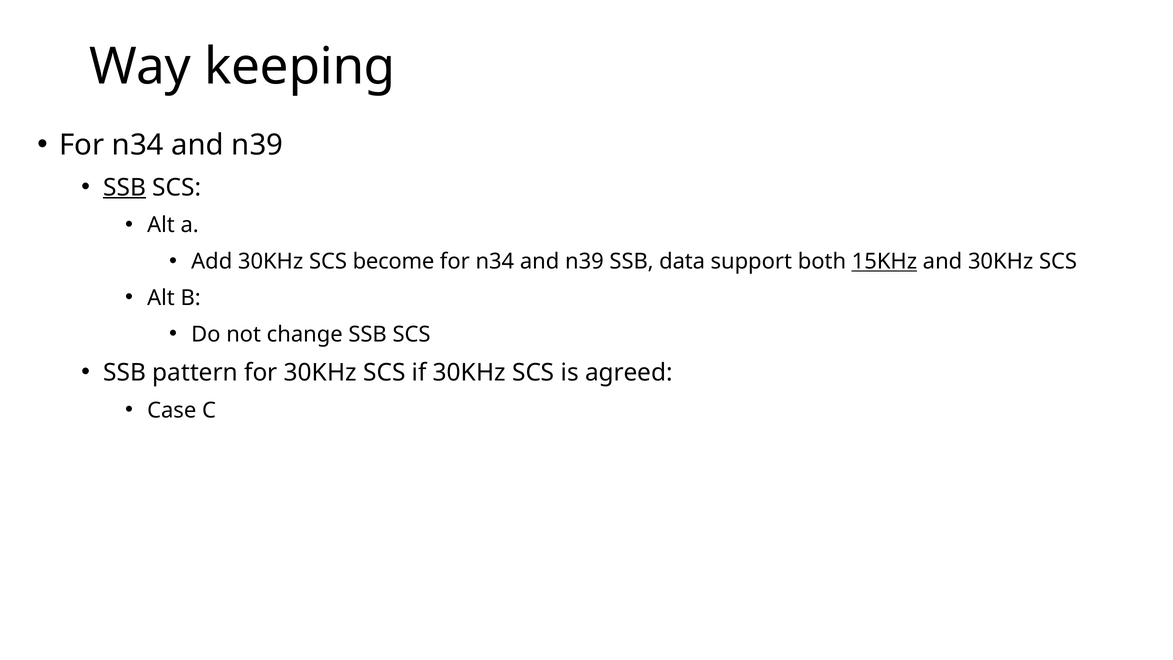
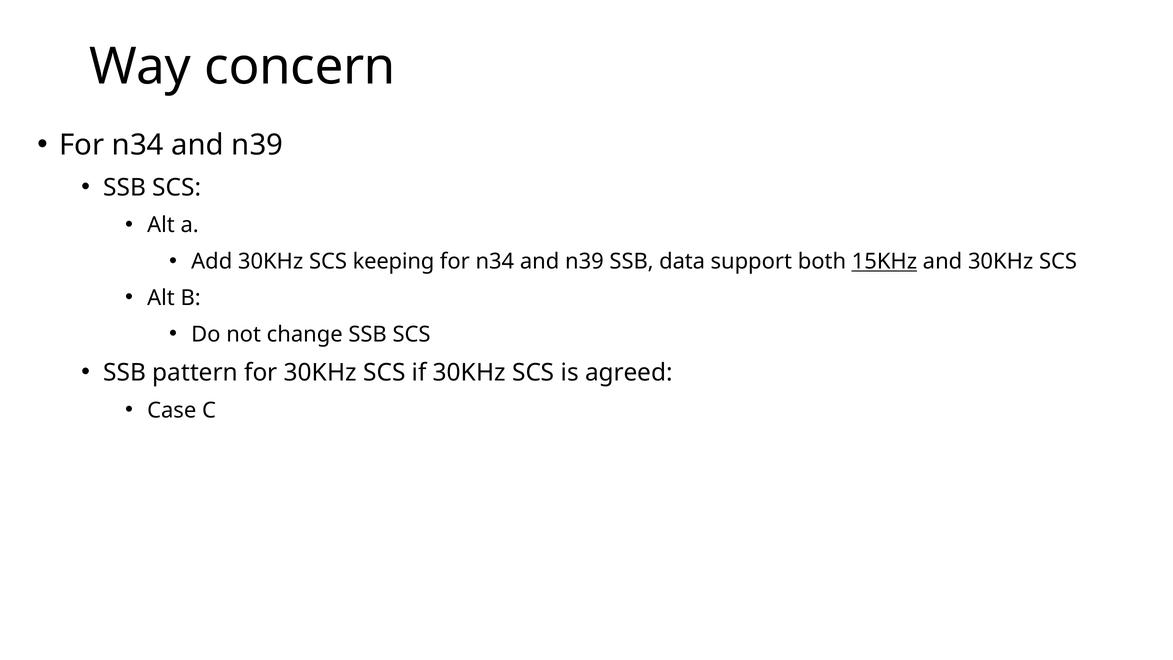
keeping: keeping -> concern
SSB at (125, 187) underline: present -> none
become: become -> keeping
